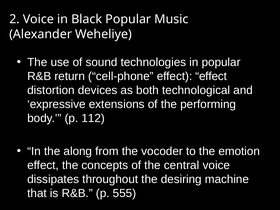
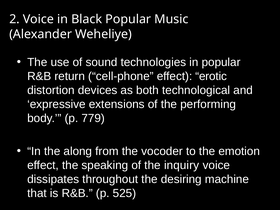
effect effect: effect -> erotic
112: 112 -> 779
concepts: concepts -> speaking
central: central -> inquiry
555: 555 -> 525
